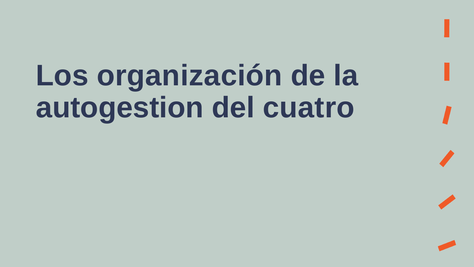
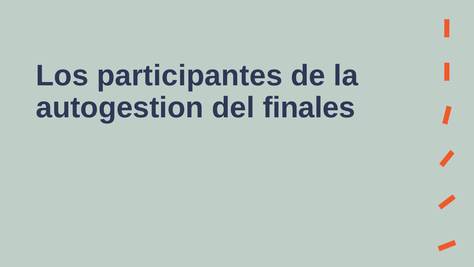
organización: organización -> participantes
cuatro: cuatro -> finales
